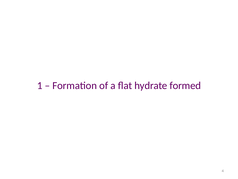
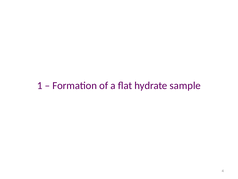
formed: formed -> sample
